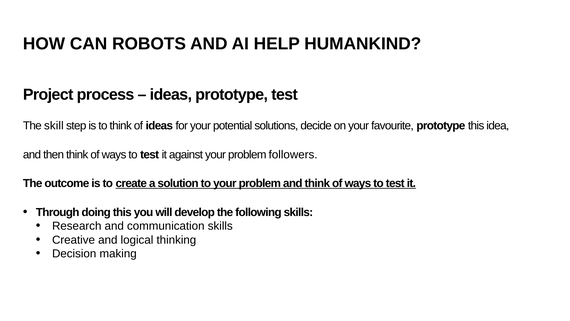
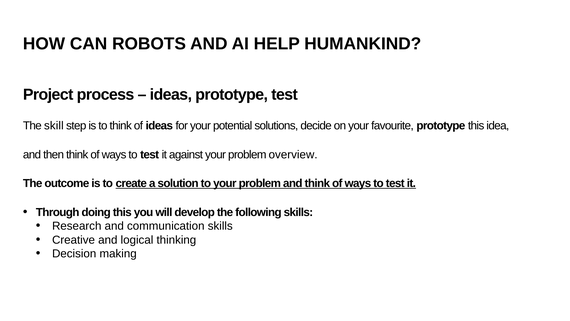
followers: followers -> overview
